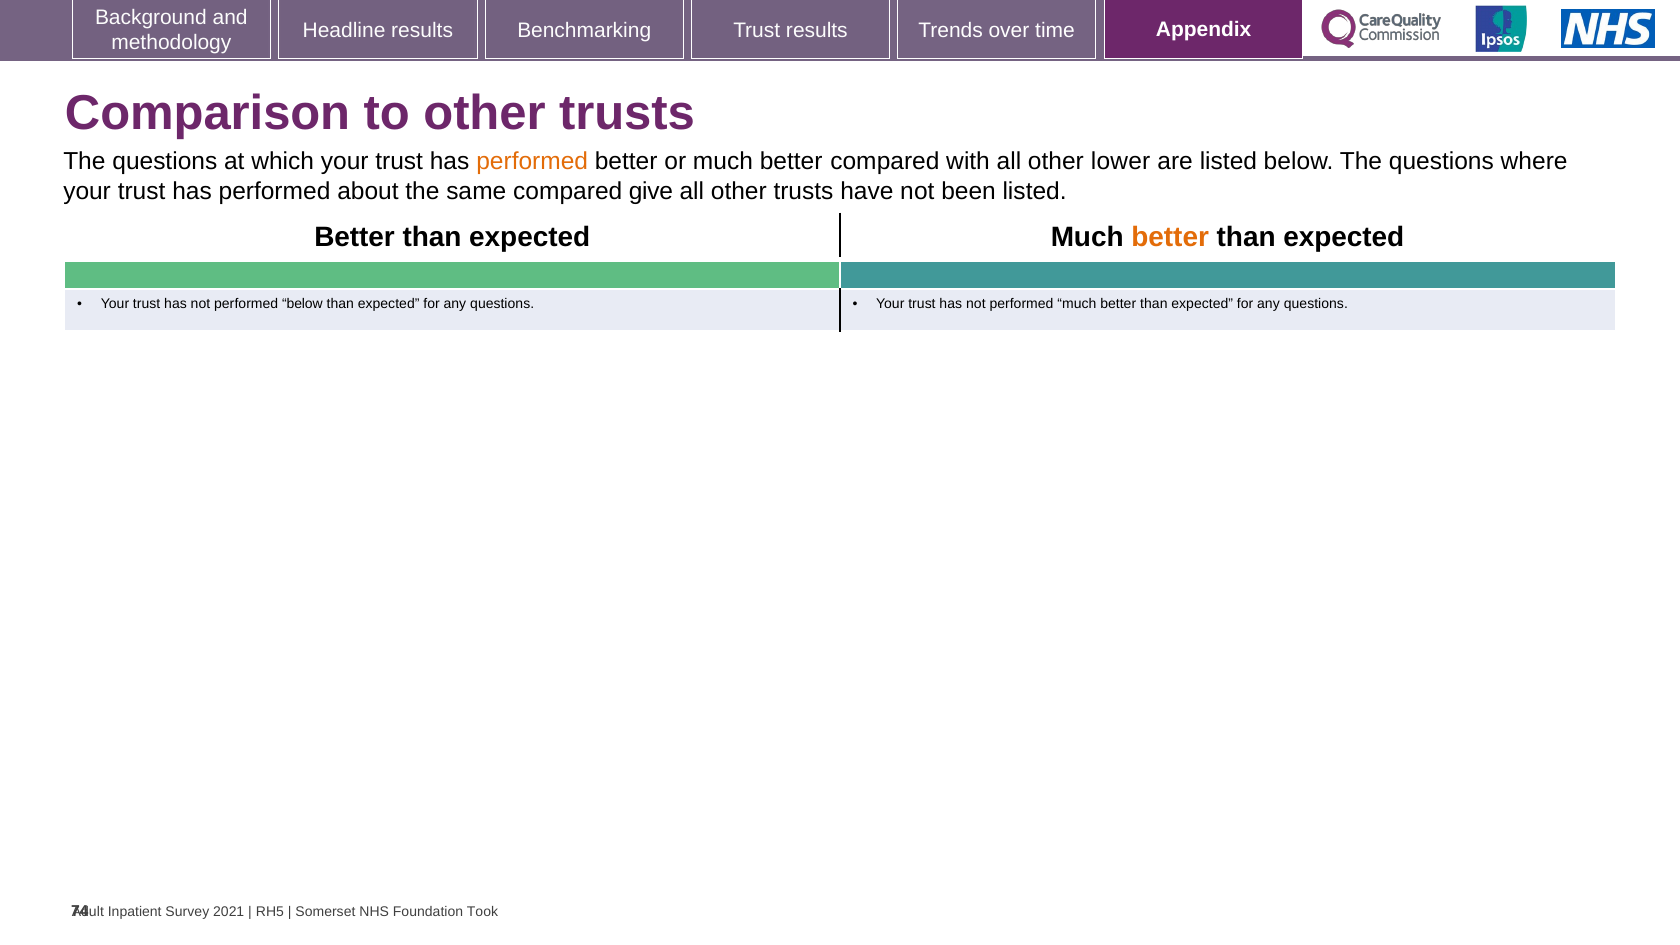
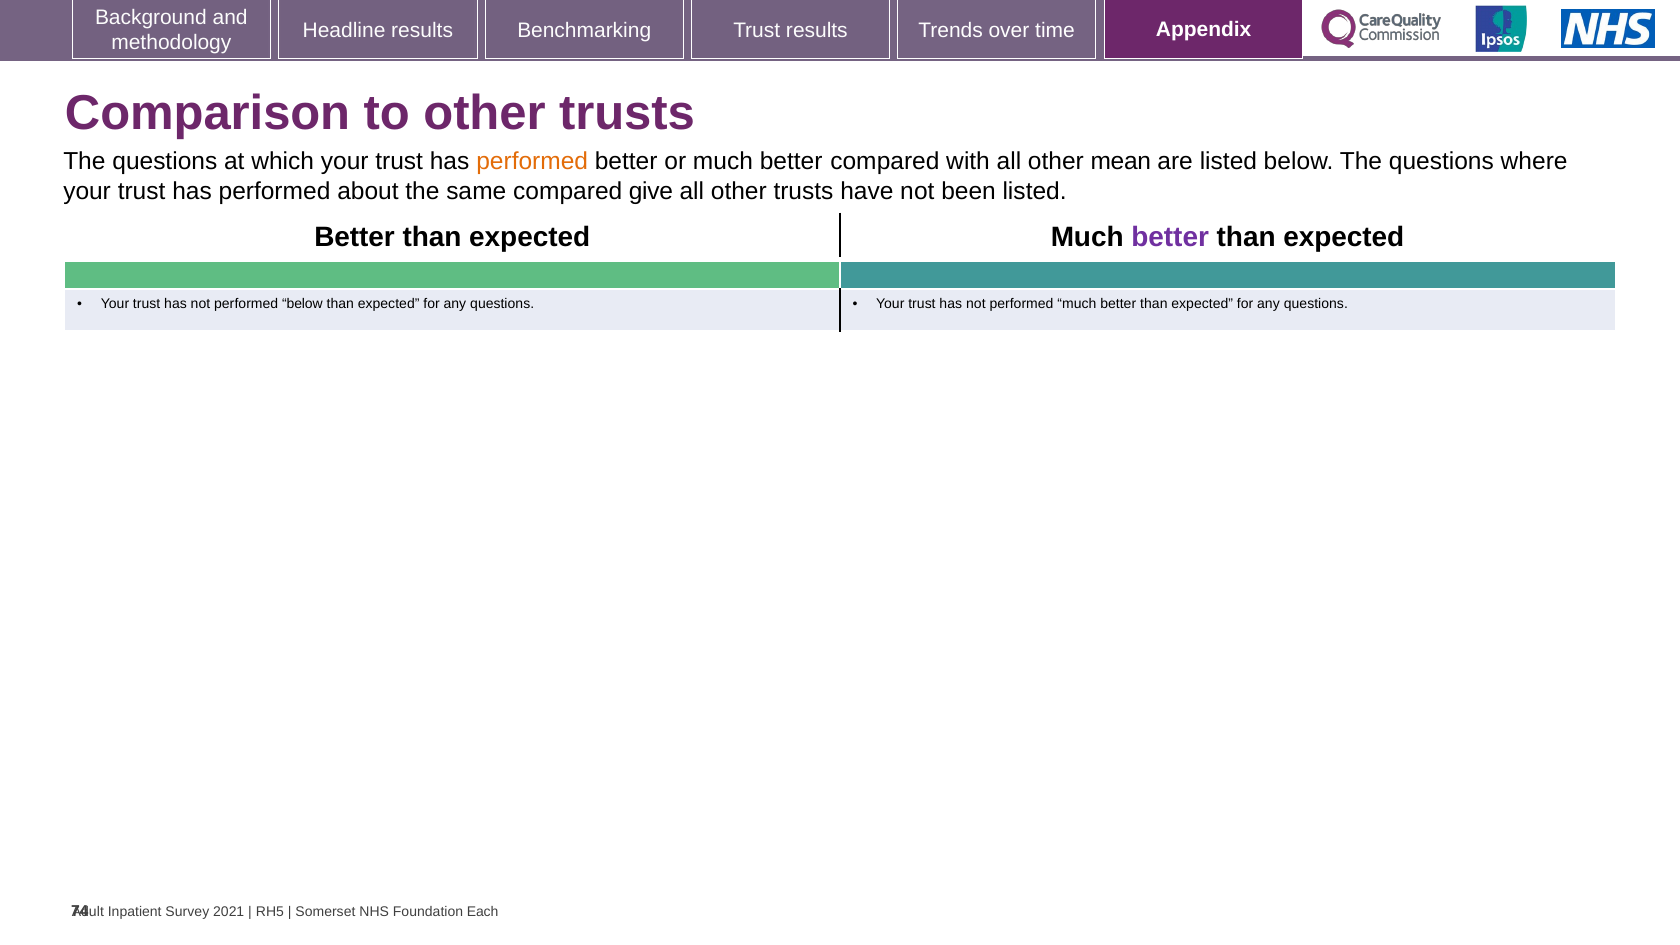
lower: lower -> mean
better at (1170, 237) colour: orange -> purple
Took: Took -> Each
